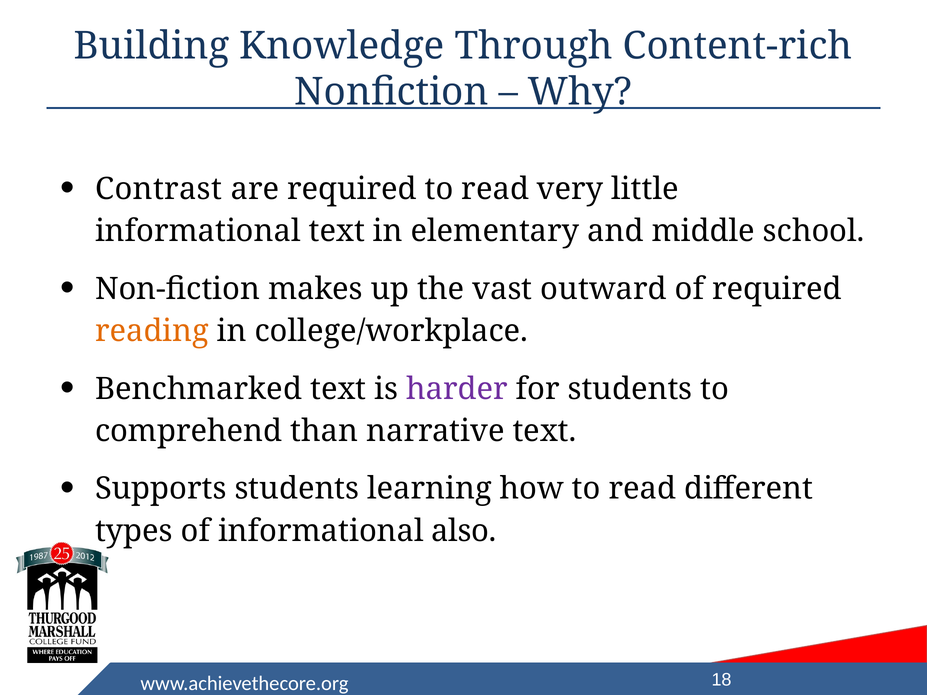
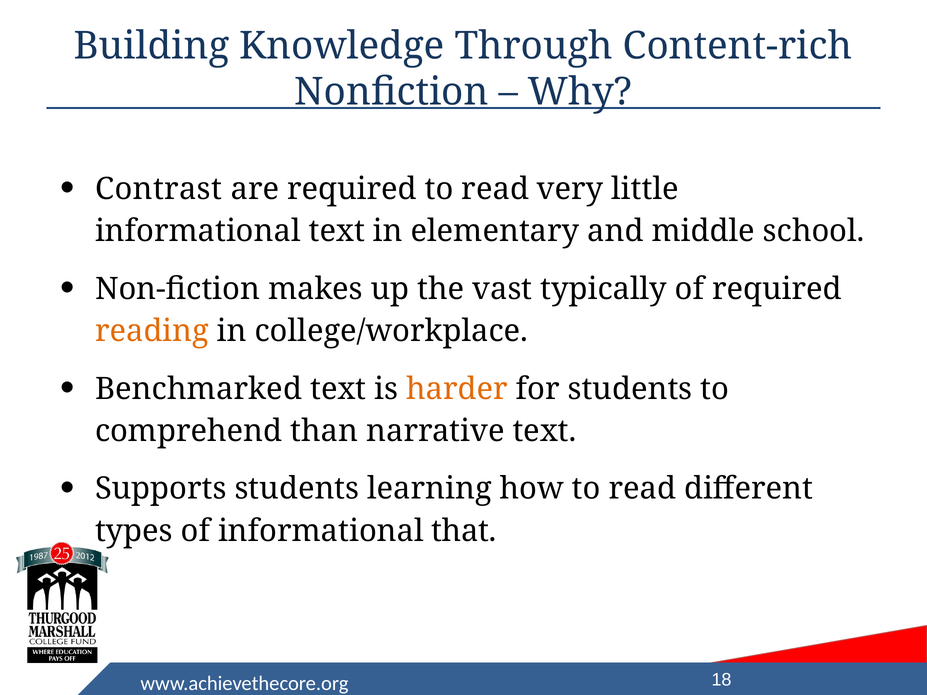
outward: outward -> typically
harder colour: purple -> orange
also: also -> that
